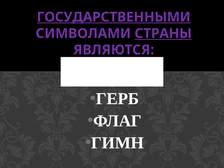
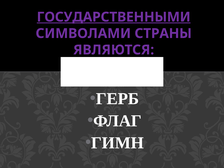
СТРАНЫ underline: present -> none
